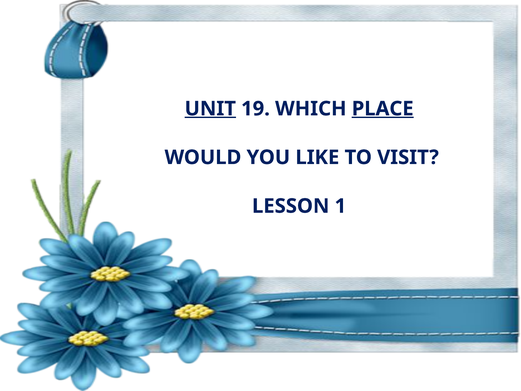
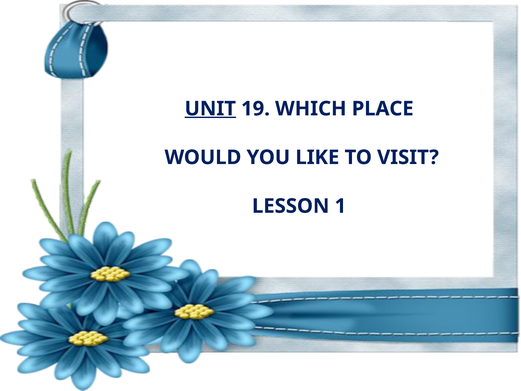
PLACE underline: present -> none
